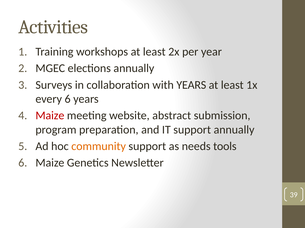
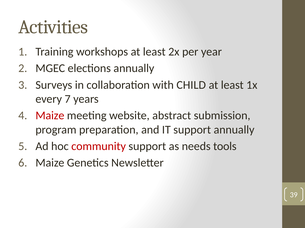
with YEARS: YEARS -> CHILD
every 6: 6 -> 7
community colour: orange -> red
